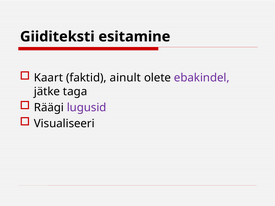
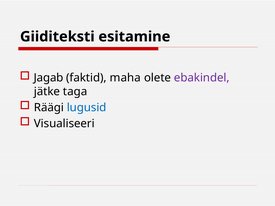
Kaart: Kaart -> Jagab
ainult: ainult -> maha
lugusid colour: purple -> blue
